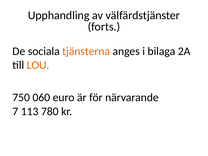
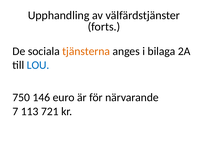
LOU colour: orange -> blue
060: 060 -> 146
780: 780 -> 721
